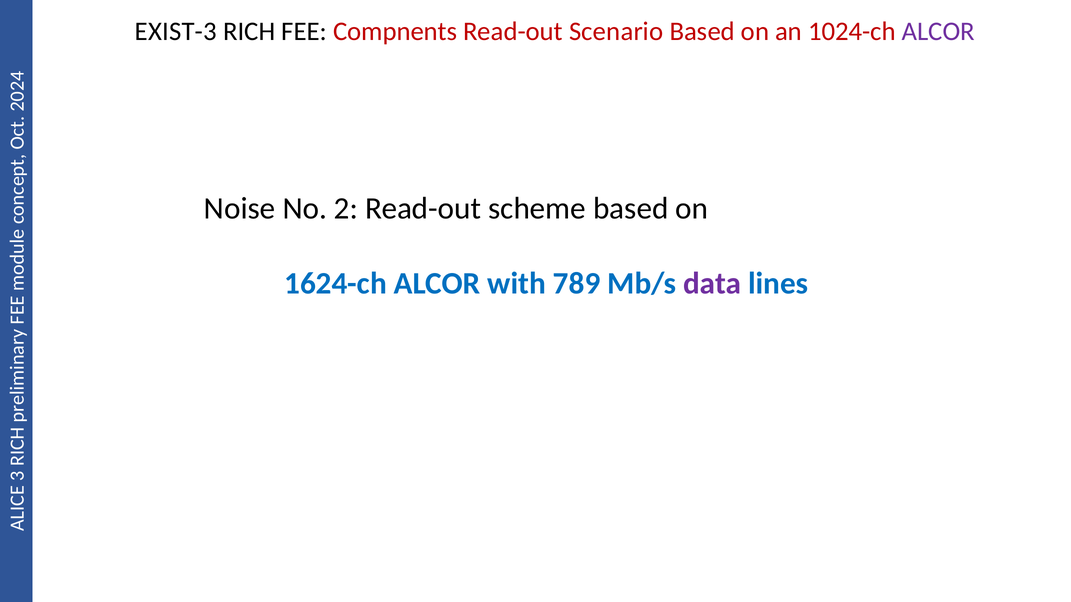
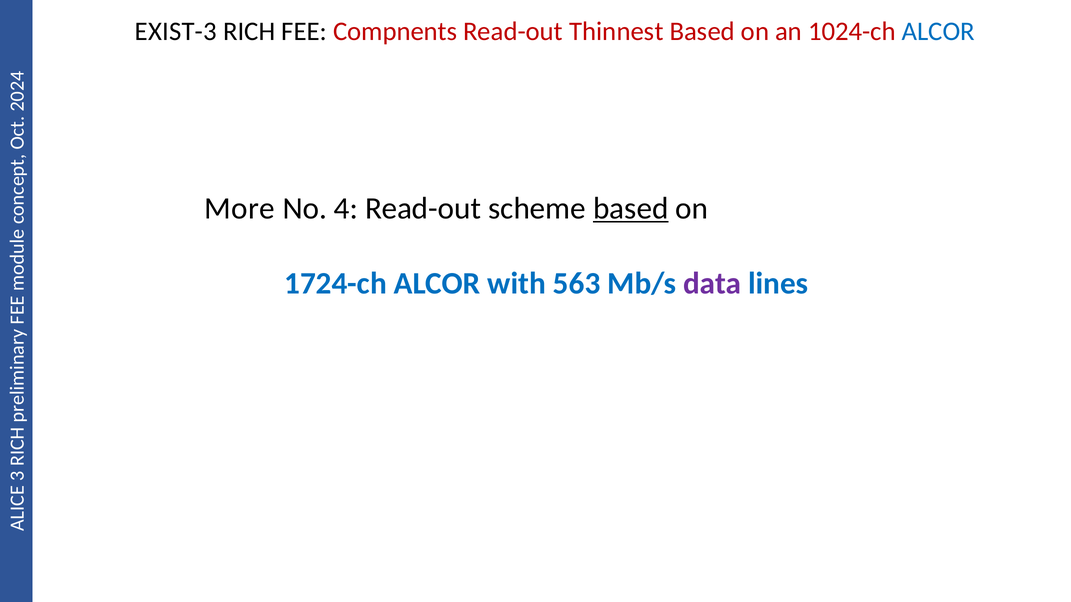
Scenario: Scenario -> Thinnest
ALCOR at (938, 32) colour: purple -> blue
Noise: Noise -> More
No 2: 2 -> 4
based at (631, 208) underline: none -> present
1624-ch: 1624-ch -> 1724-ch
789: 789 -> 563
